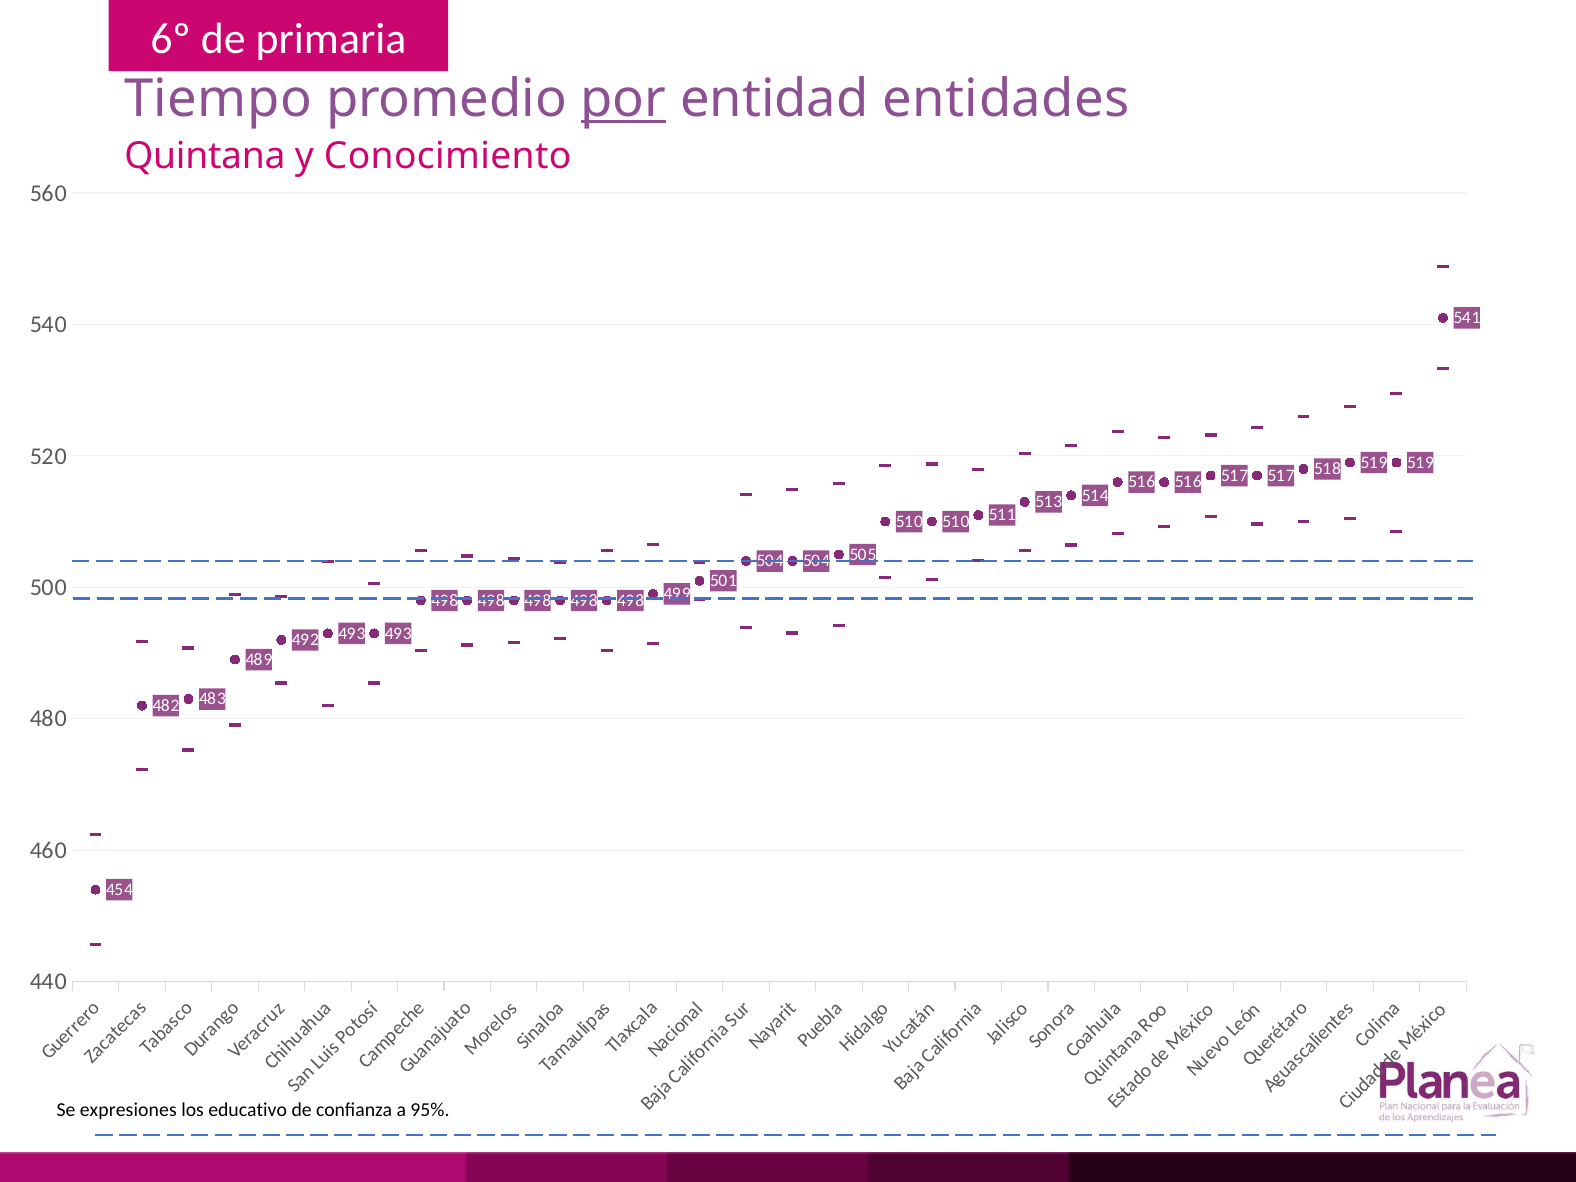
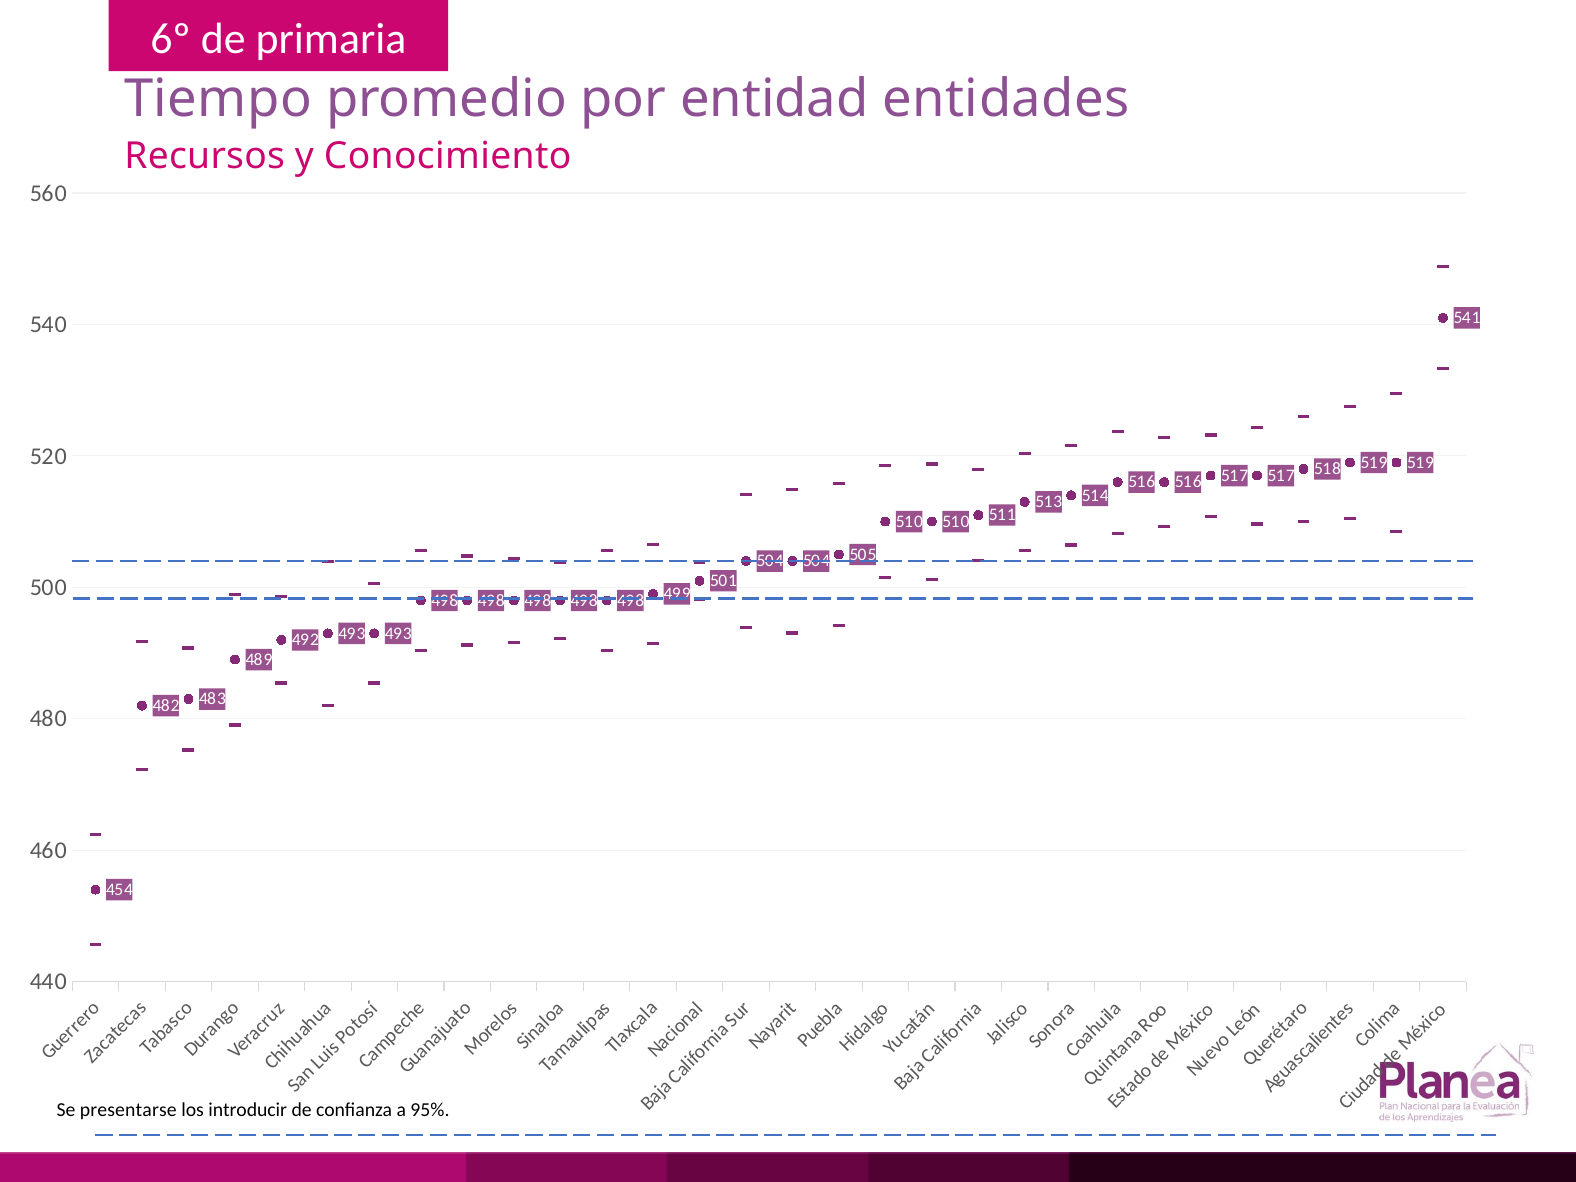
por underline: present -> none
Quintana: Quintana -> Recursos
expresiones: expresiones -> presentarse
educativo: educativo -> introducir
